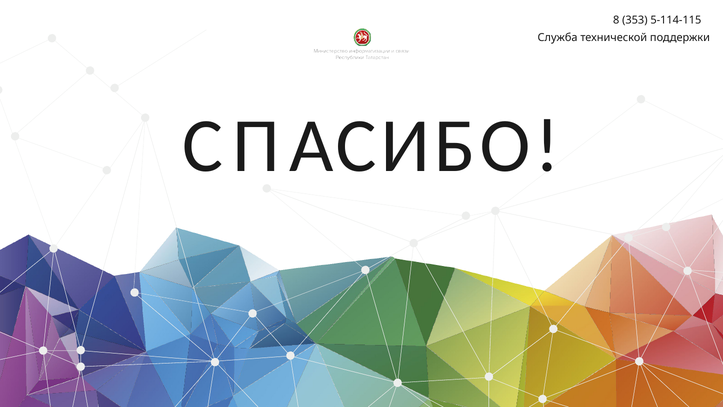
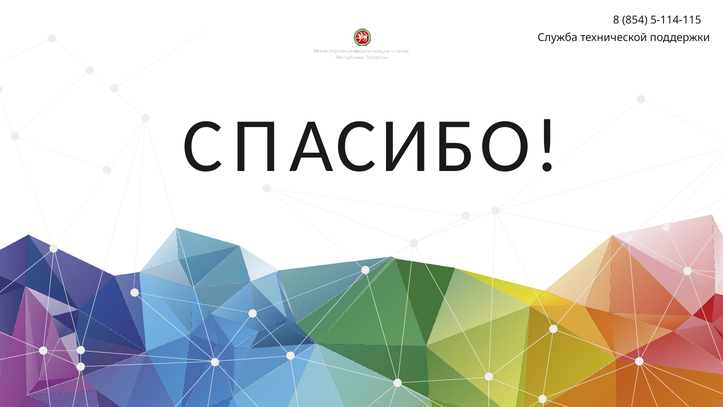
353: 353 -> 854
